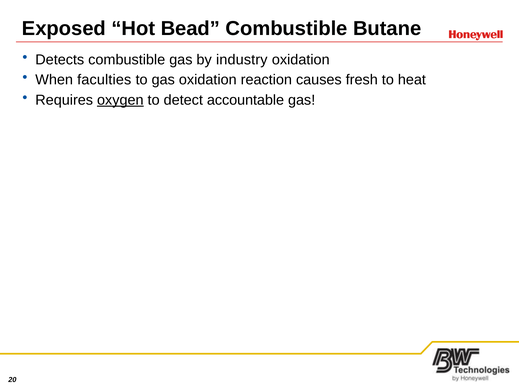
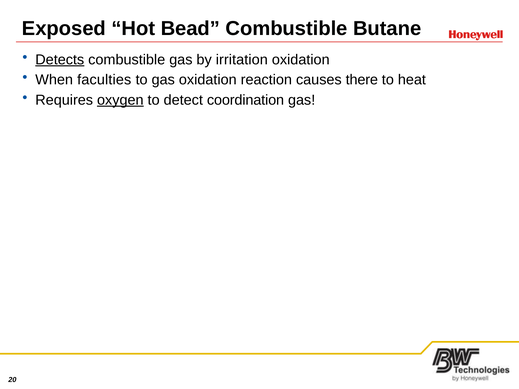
Detects underline: none -> present
industry: industry -> irritation
fresh: fresh -> there
accountable: accountable -> coordination
